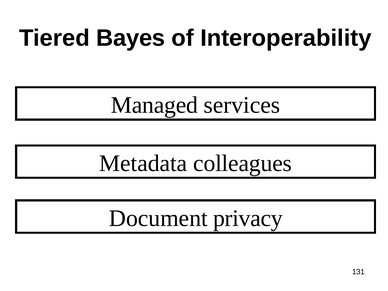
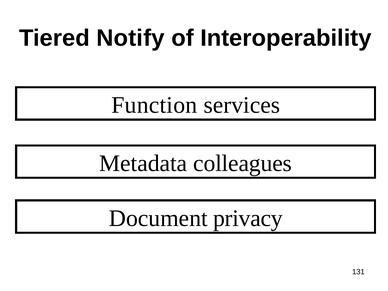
Bayes: Bayes -> Notify
Managed: Managed -> Function
